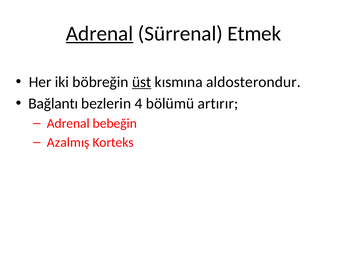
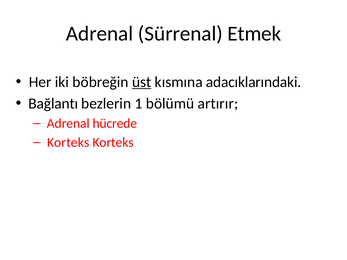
Adrenal at (100, 34) underline: present -> none
aldosterondur: aldosterondur -> adacıklarındaki
4: 4 -> 1
bebeğin: bebeğin -> hücrede
Azalmış at (68, 143): Azalmış -> Korteks
